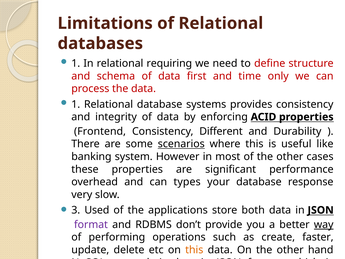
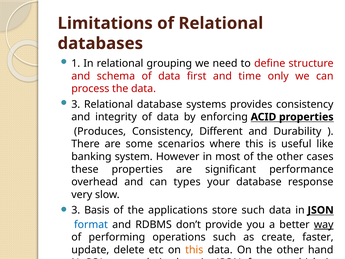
requiring: requiring -> grouping
1 at (76, 104): 1 -> 3
Frontend: Frontend -> Produces
scenarios underline: present -> none
Used: Used -> Basis
store both: both -> such
format at (91, 224) colour: purple -> blue
